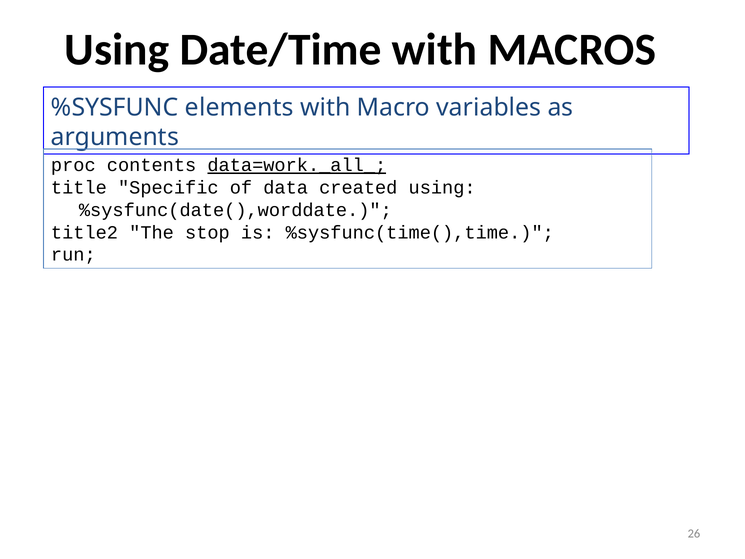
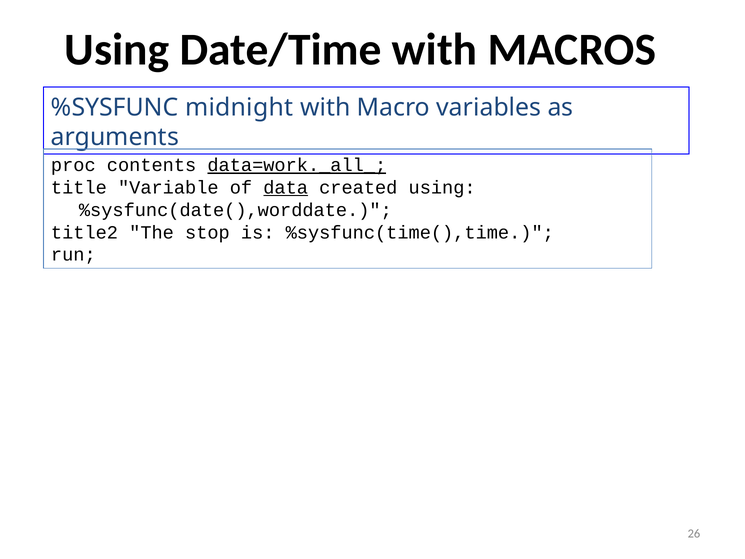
elements: elements -> midnight
Specific: Specific -> Variable
data underline: none -> present
